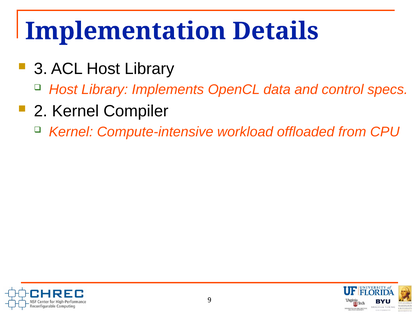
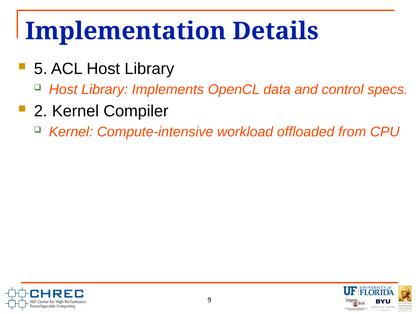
3: 3 -> 5
